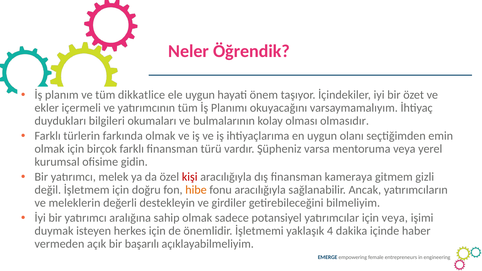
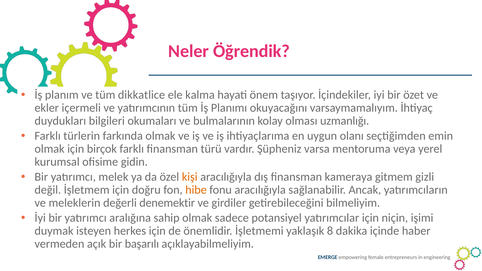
ele uygun: uygun -> kalma
olmasıdır: olmasıdır -> uzmanlığı
kişi colour: red -> orange
destekleyin: destekleyin -> denemektir
için veya: veya -> niçin
4: 4 -> 8
